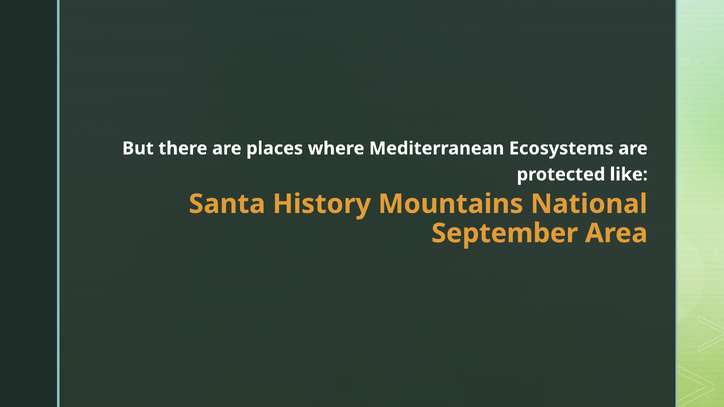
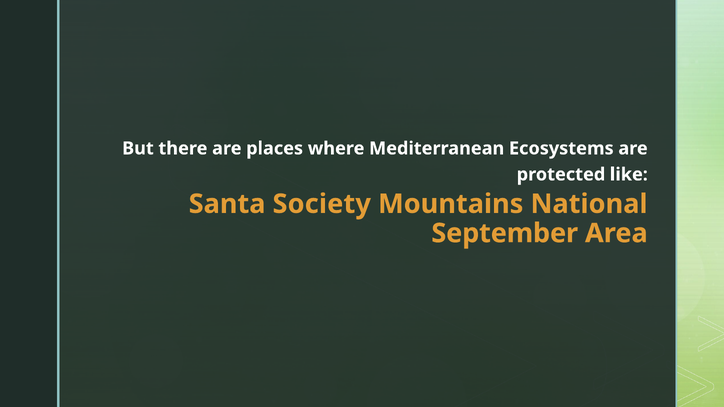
History: History -> Society
